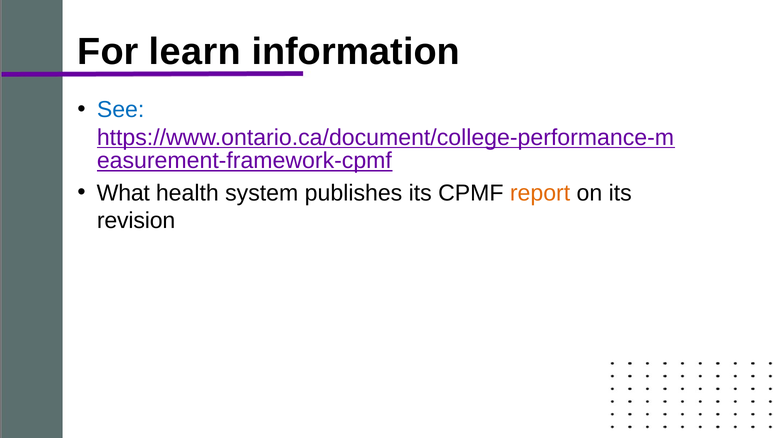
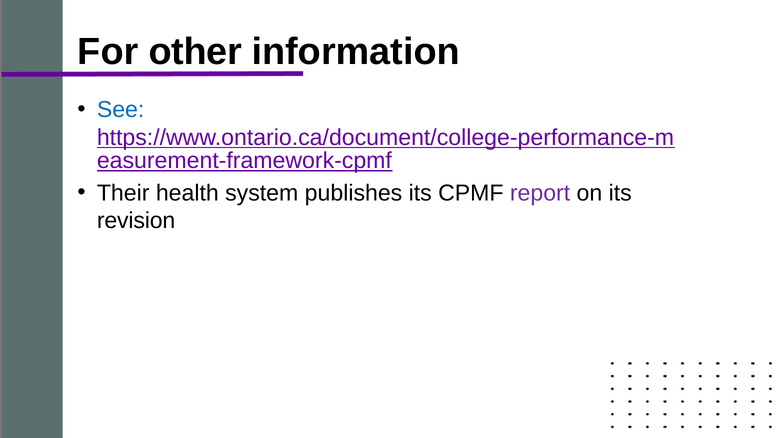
learn: learn -> other
What: What -> Their
report colour: orange -> purple
